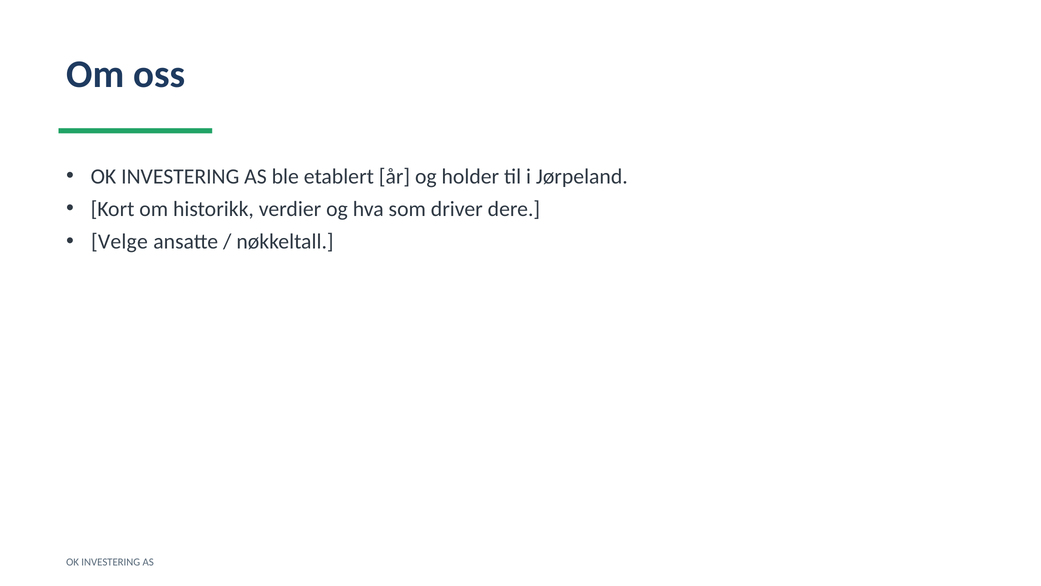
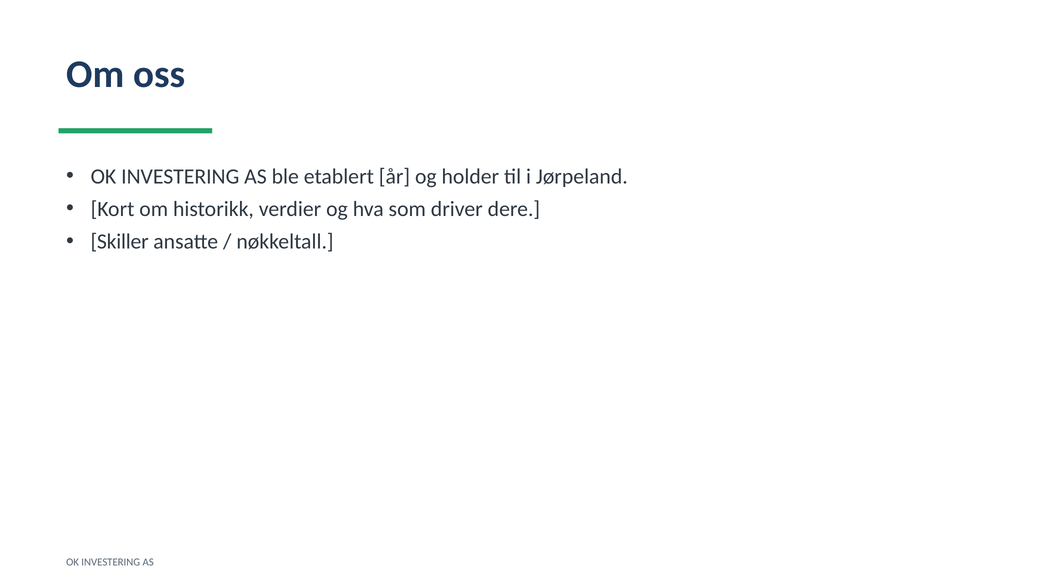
Velge: Velge -> Skiller
